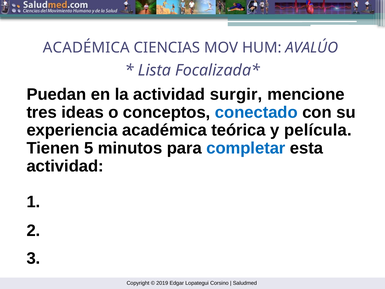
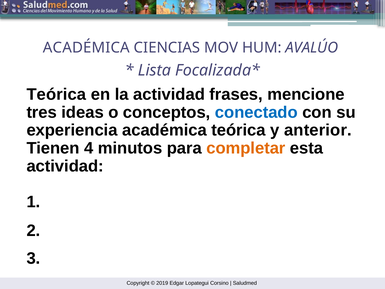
Puedan at (56, 94): Puedan -> Teórica
surgir: surgir -> frases
película: película -> anterior
5: 5 -> 4
completar colour: blue -> orange
